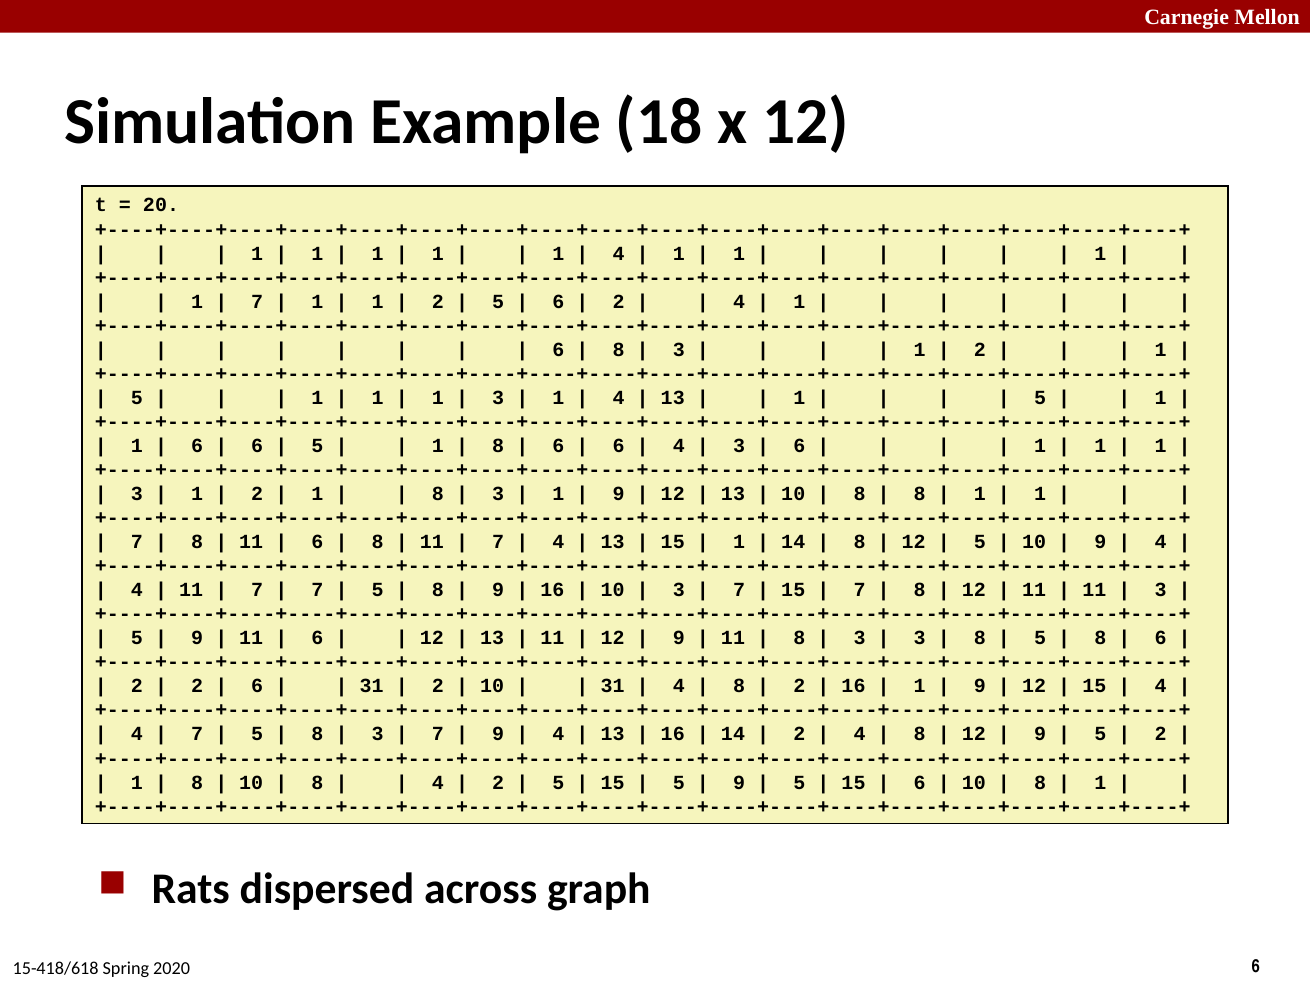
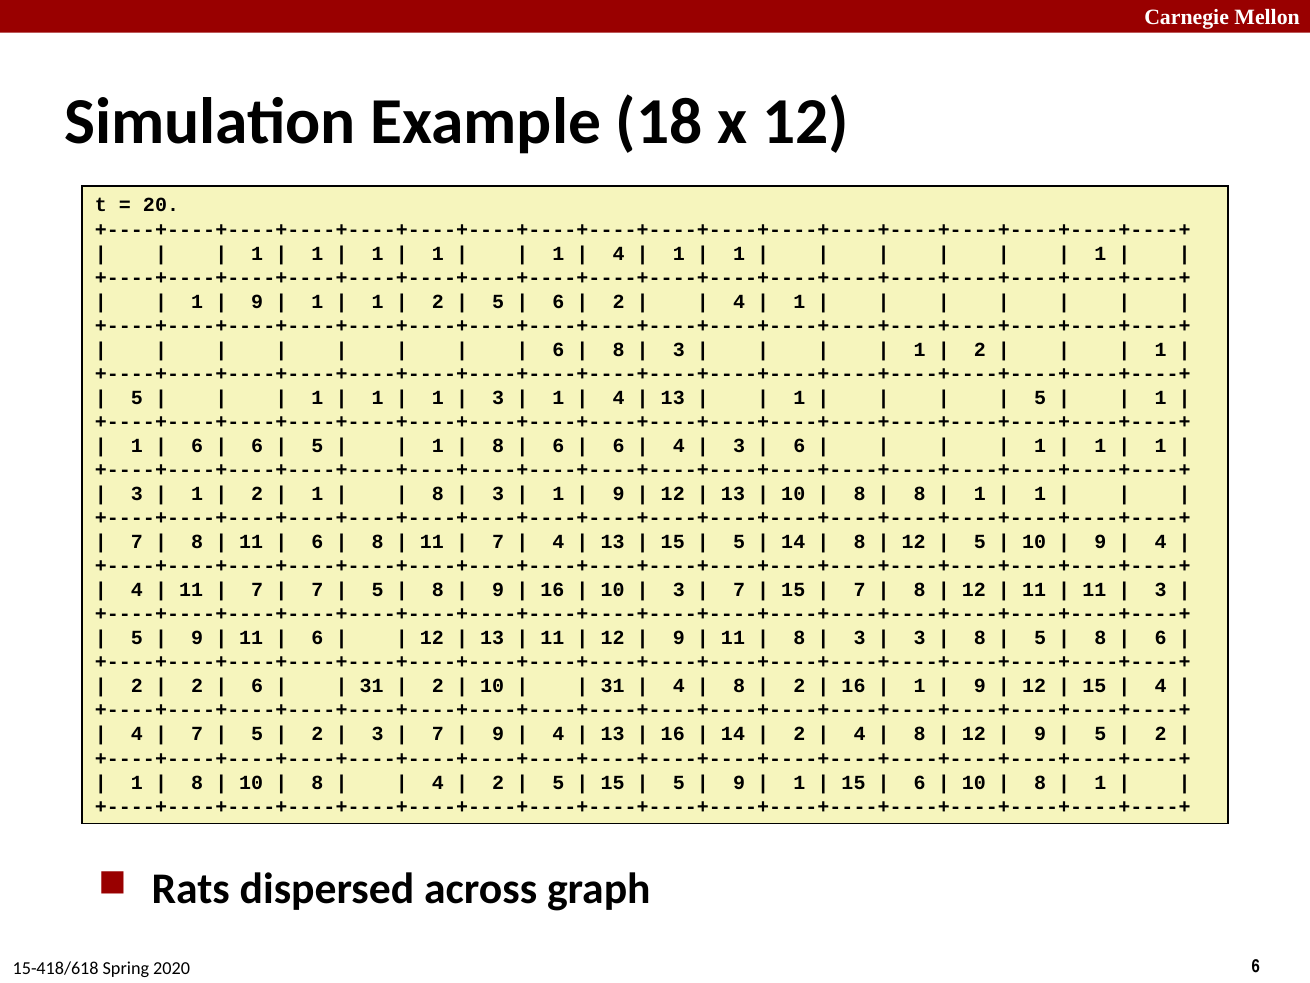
7 at (257, 301): 7 -> 9
1 at (739, 542): 1 -> 5
8 at (317, 734): 8 -> 2
5 at (799, 782): 5 -> 1
